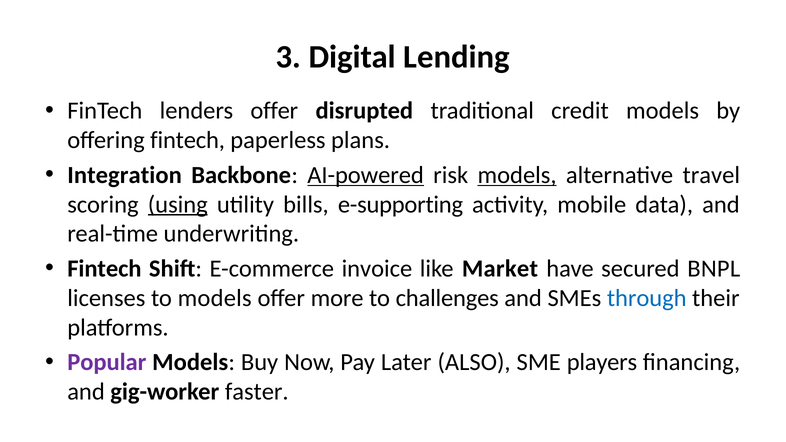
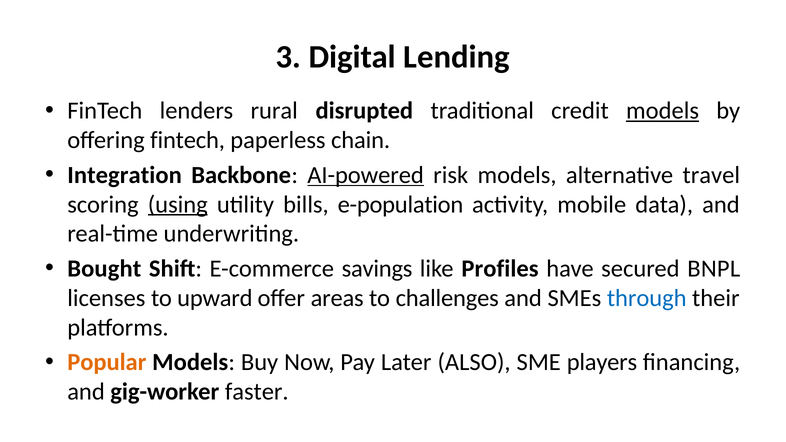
lenders offer: offer -> rural
models at (663, 111) underline: none -> present
plans: plans -> chain
models at (517, 175) underline: present -> none
e-supporting: e-supporting -> e-population
Fintech at (104, 269): Fintech -> Bought
invoice: invoice -> savings
Market: Market -> Profiles
to models: models -> upward
more: more -> areas
Popular colour: purple -> orange
